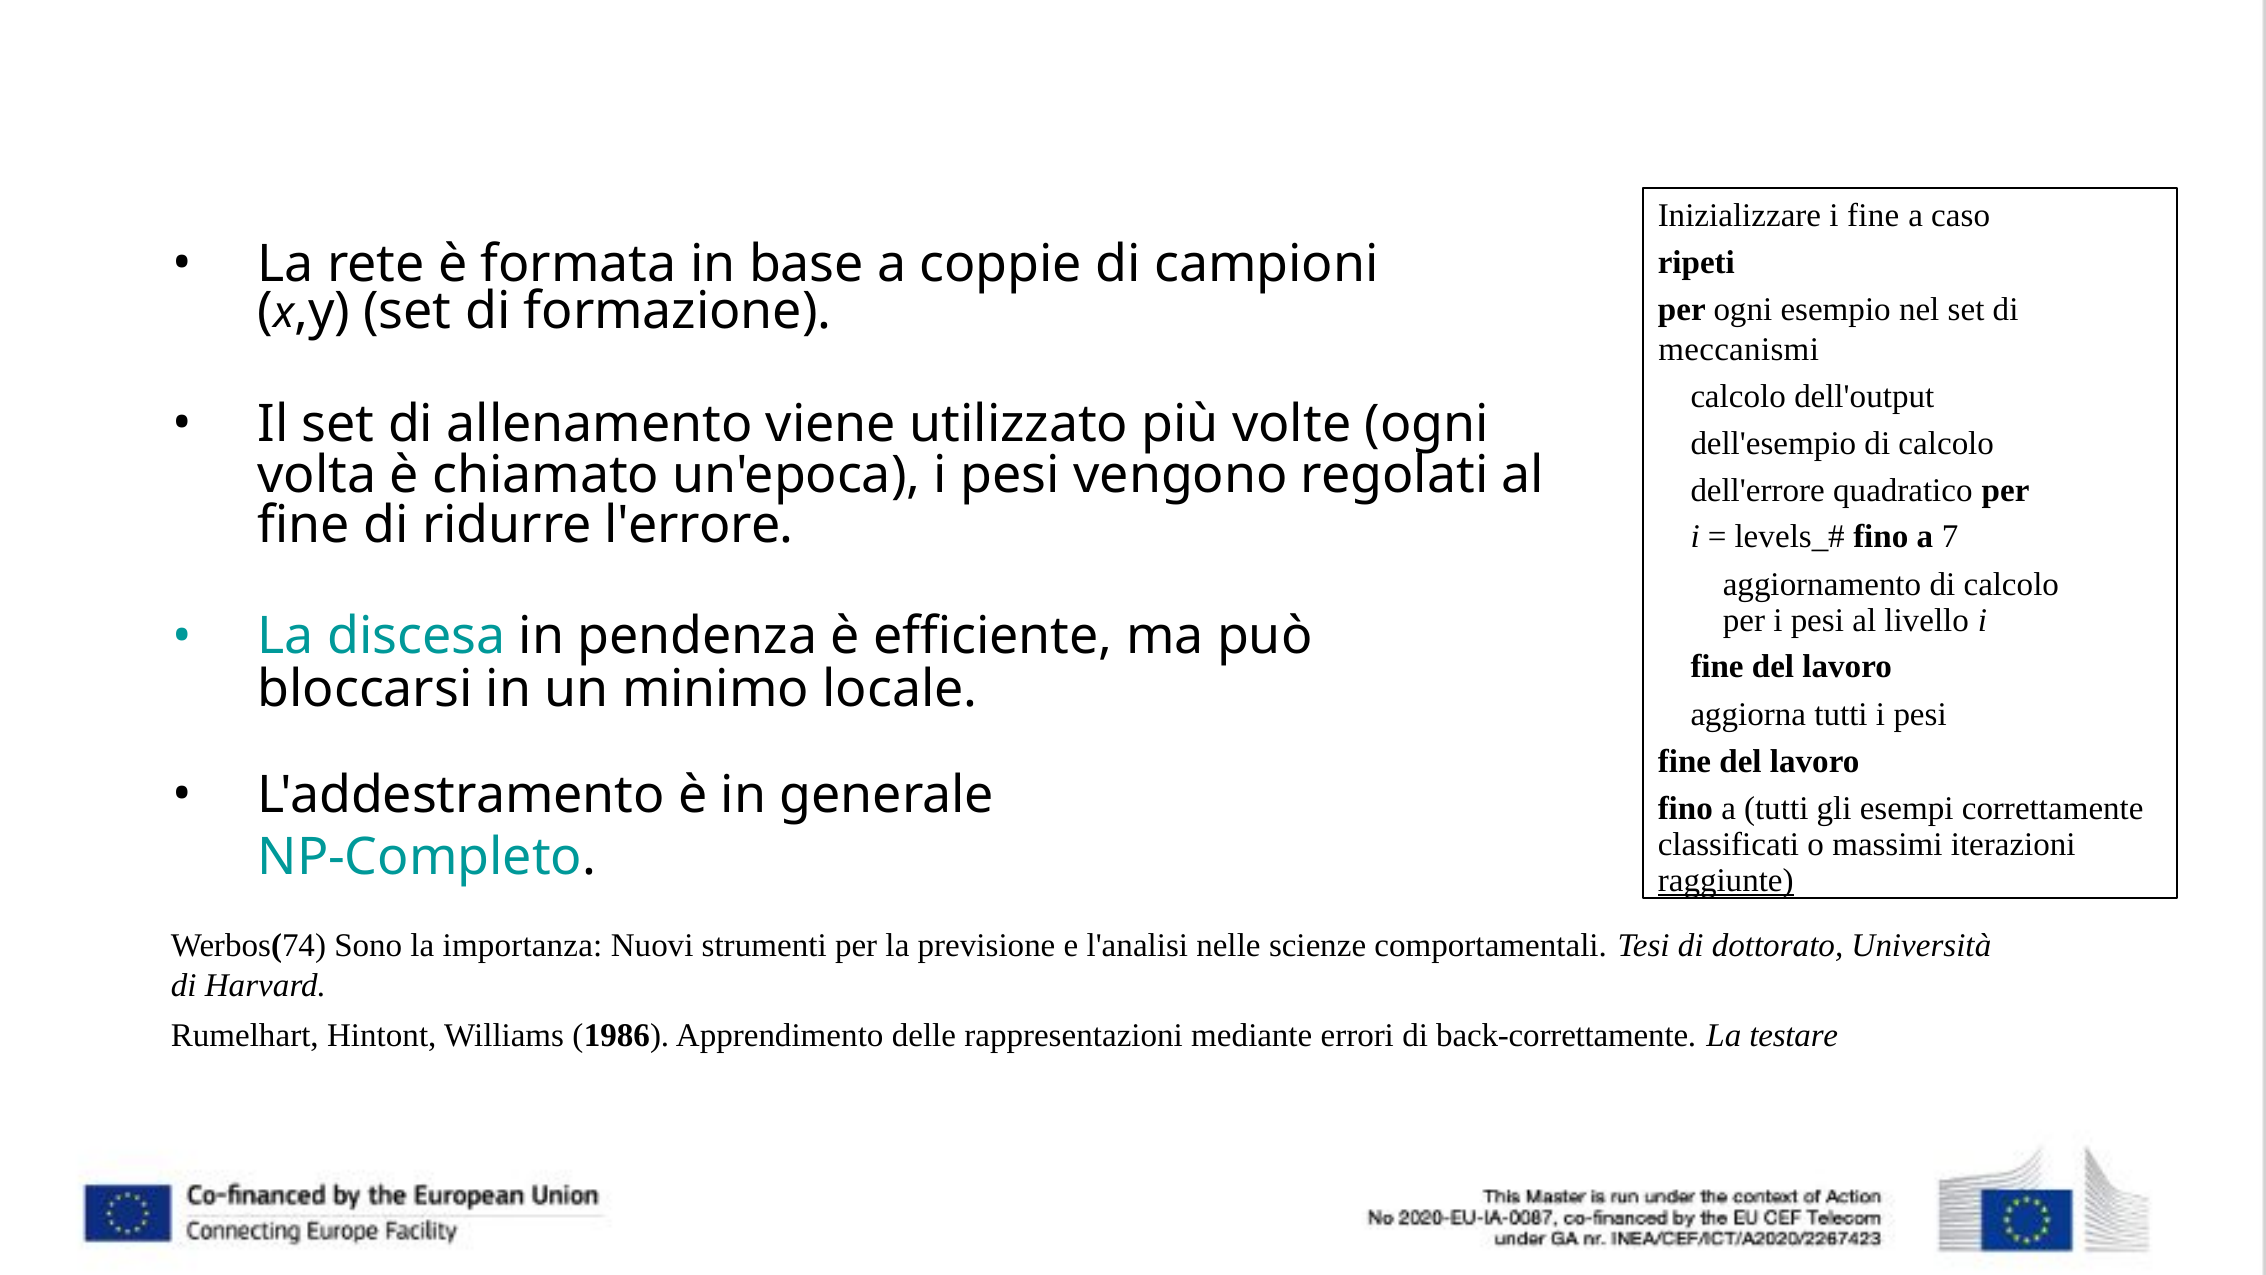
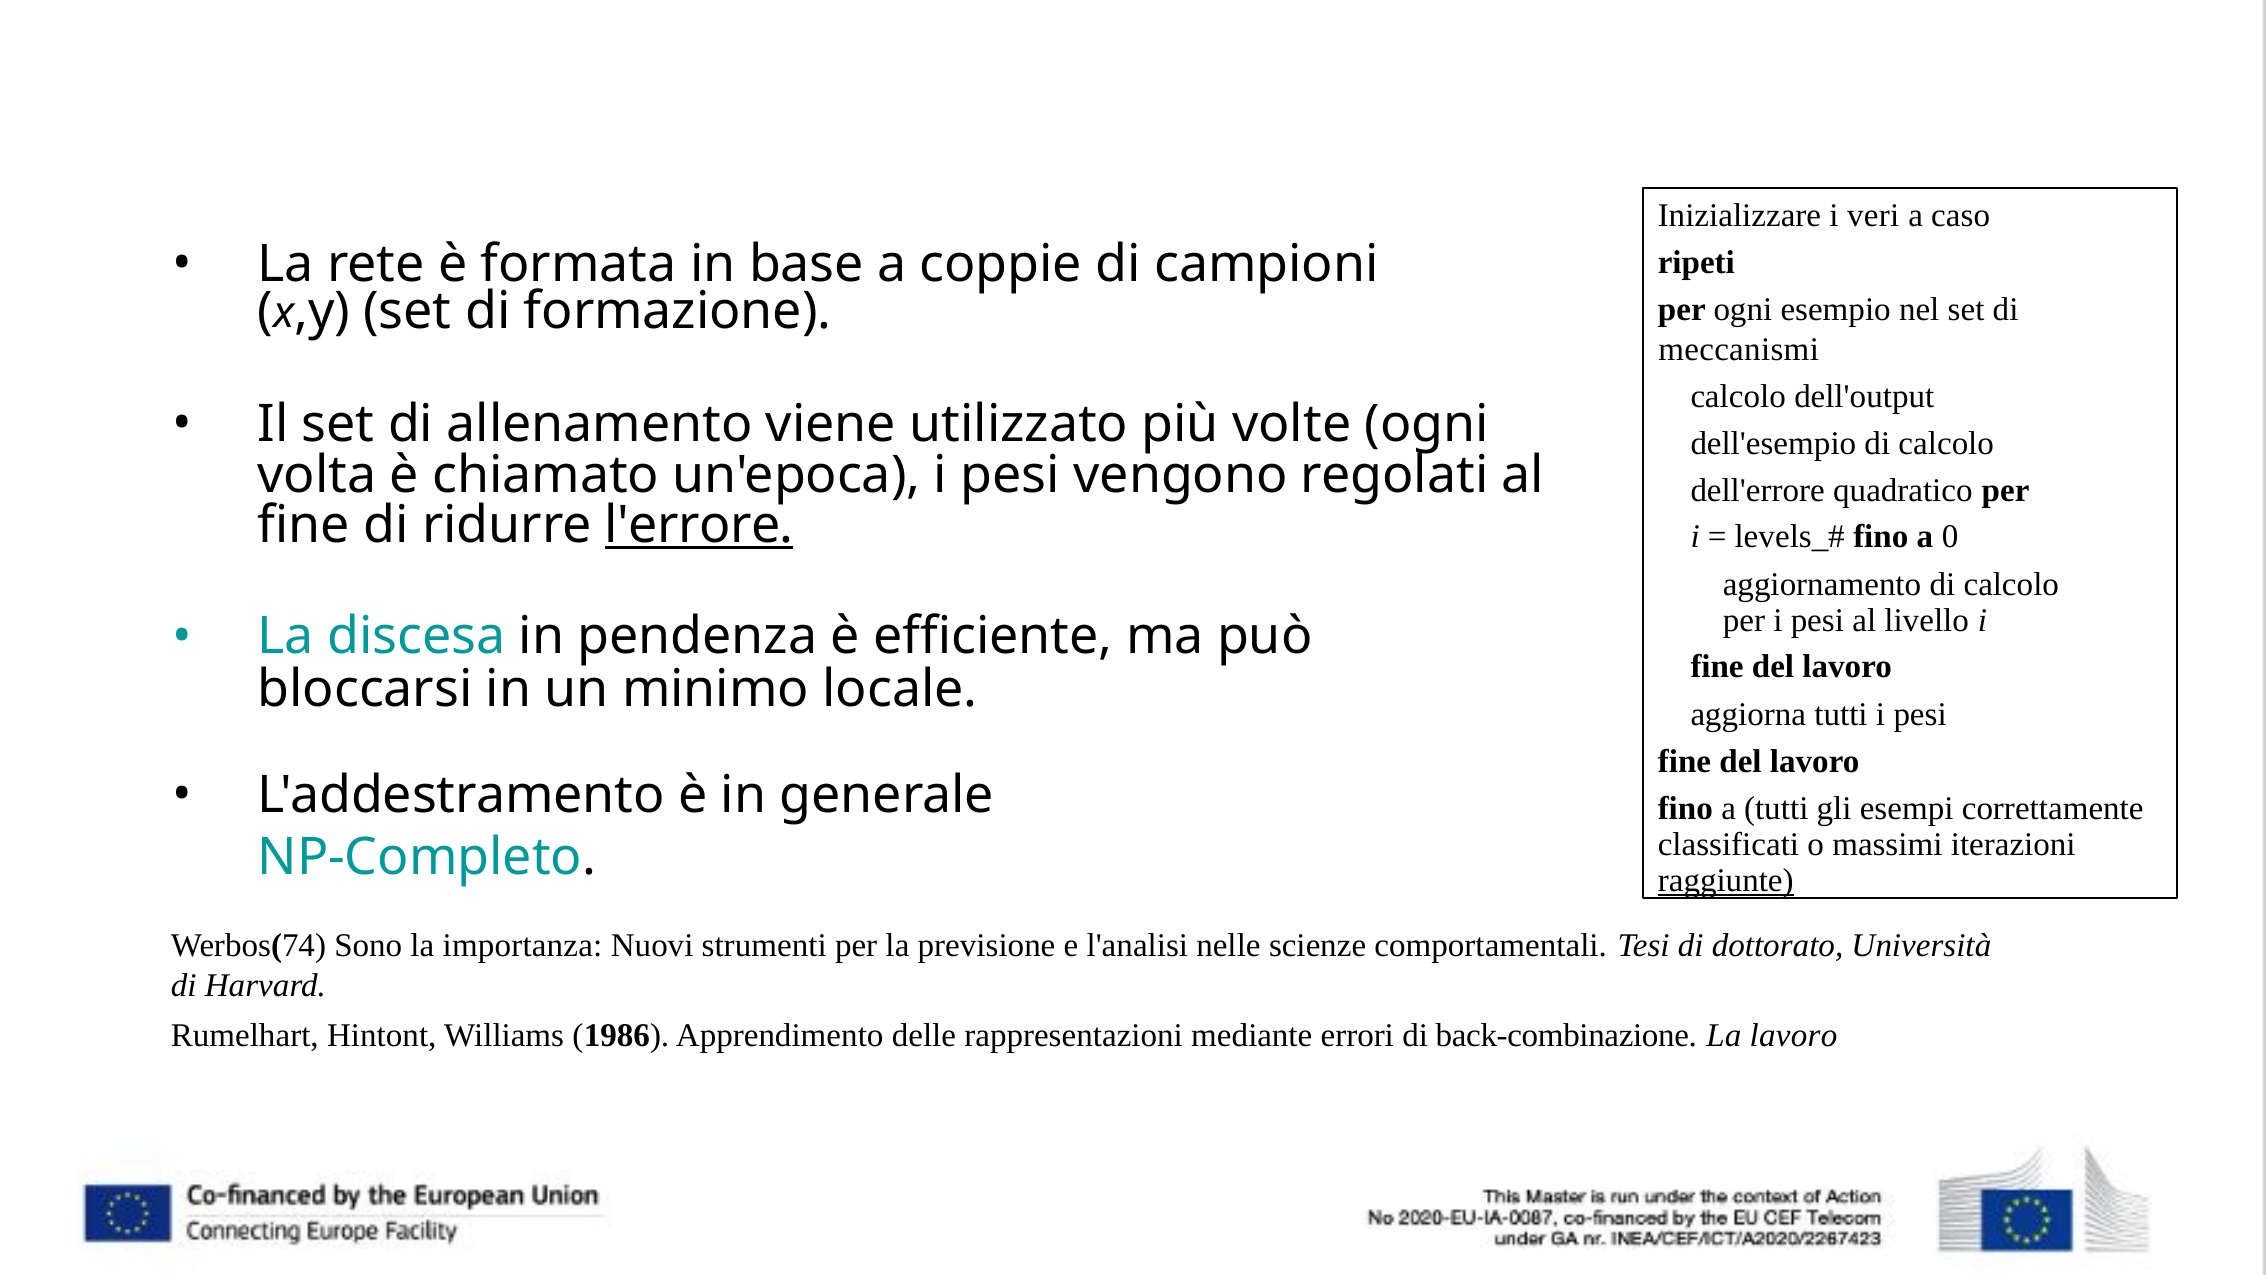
Inizializzare i fine: fine -> veri
l'errore underline: none -> present
7: 7 -> 0
back-correttamente: back-correttamente -> back-combinazione
La testare: testare -> lavoro
